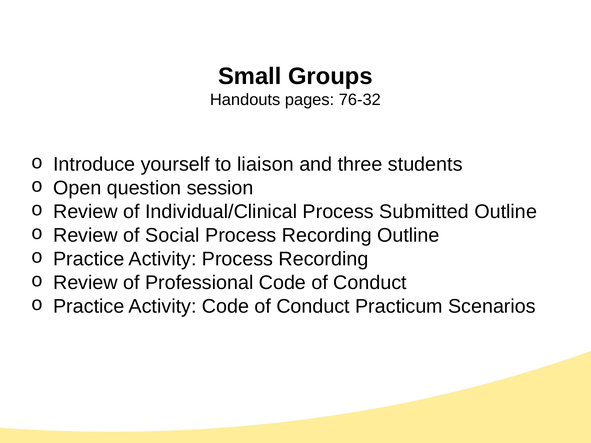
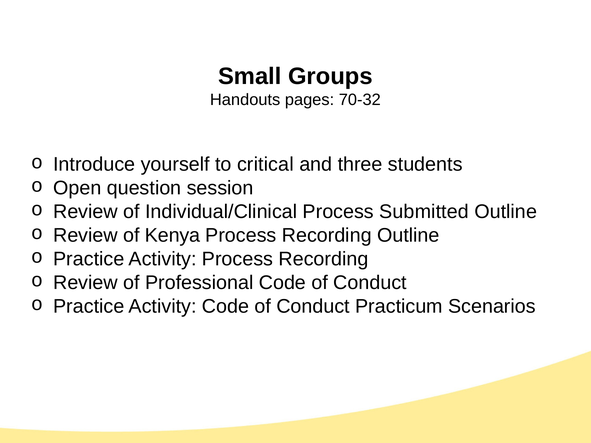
76-32: 76-32 -> 70-32
liaison: liaison -> critical
Social: Social -> Kenya
